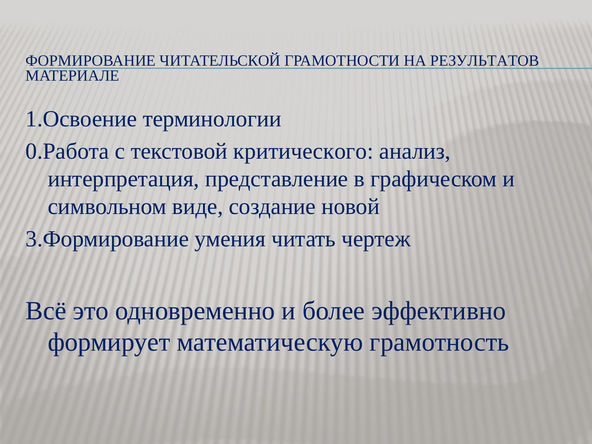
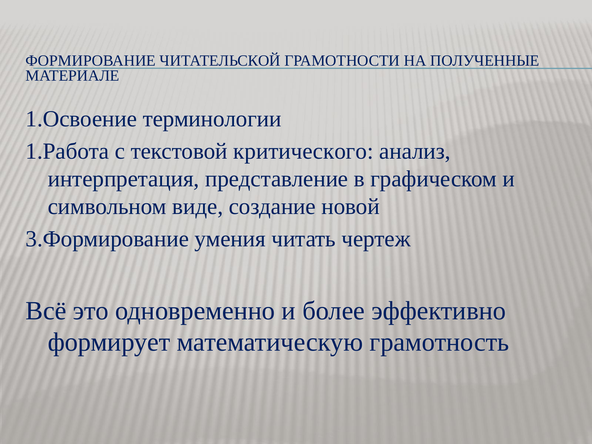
РЕЗУЛЬТАТОВ: РЕЗУЛЬТАТОВ -> ПОЛУЧЕННЫЕ
0.Работа: 0.Работа -> 1.Работа
